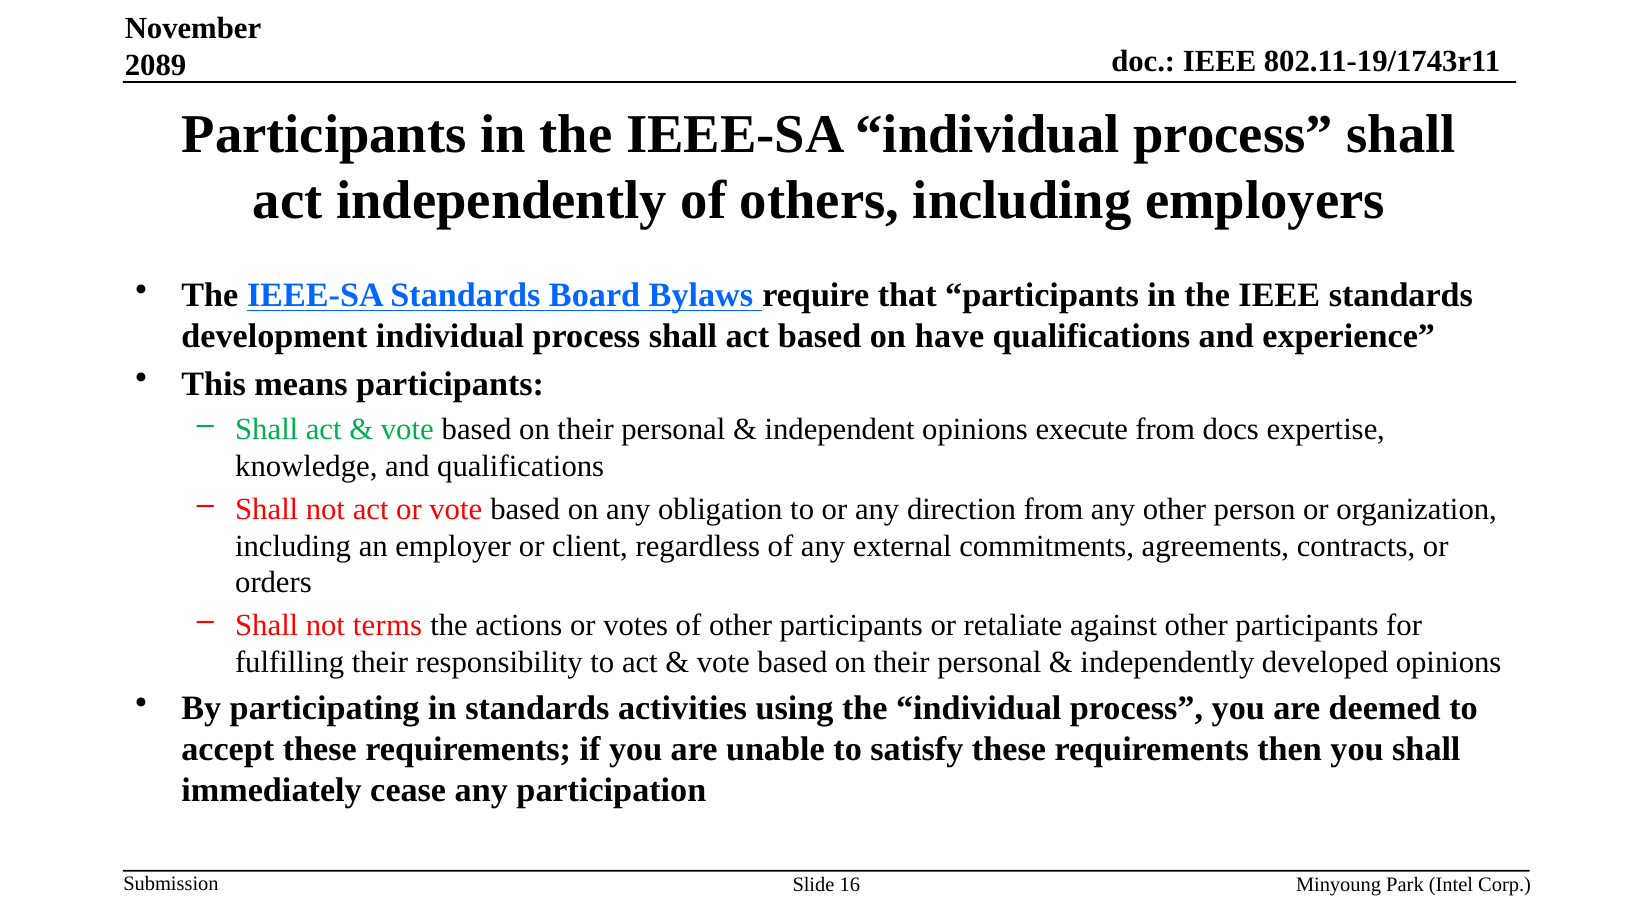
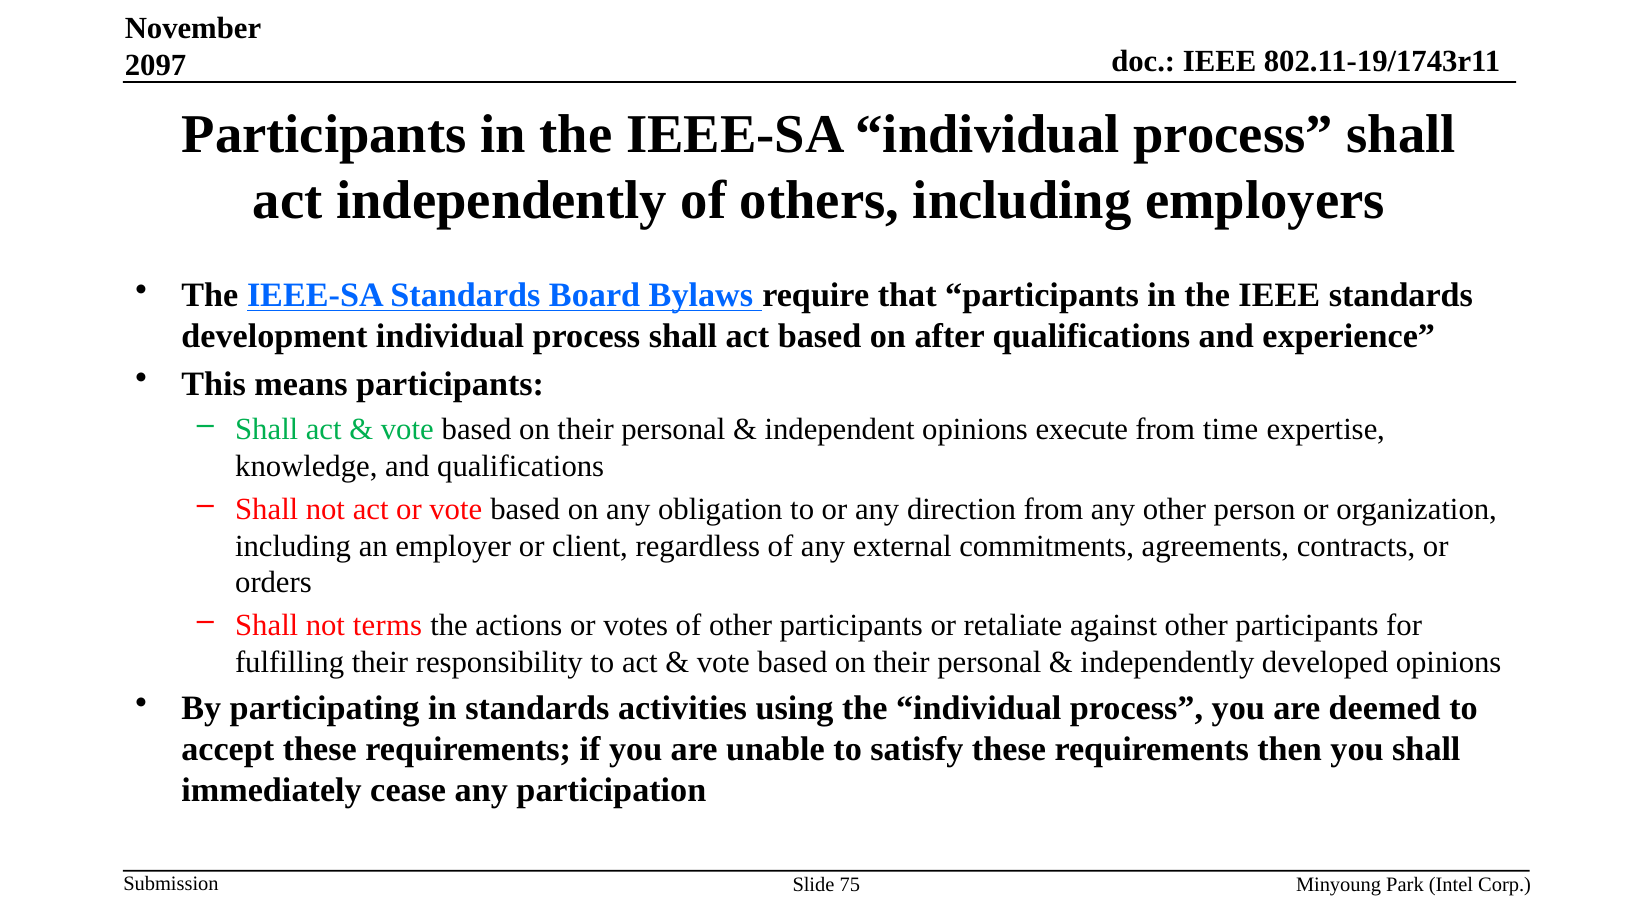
2089: 2089 -> 2097
have: have -> after
docs: docs -> time
16: 16 -> 75
